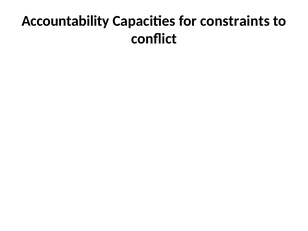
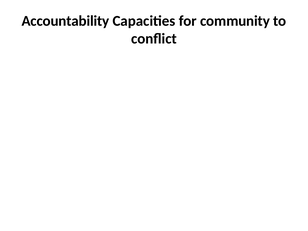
constraints: constraints -> community
